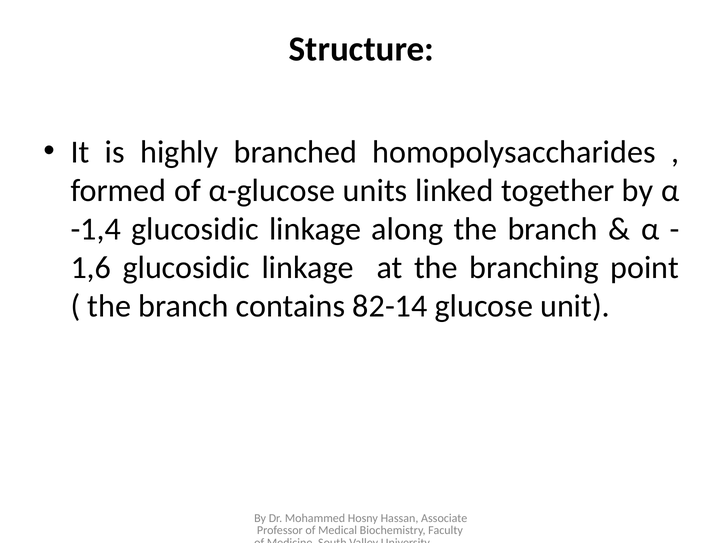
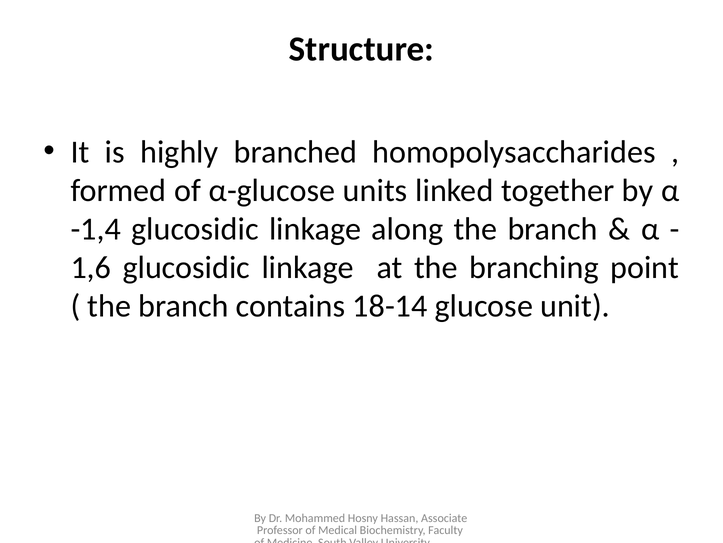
82-14: 82-14 -> 18-14
